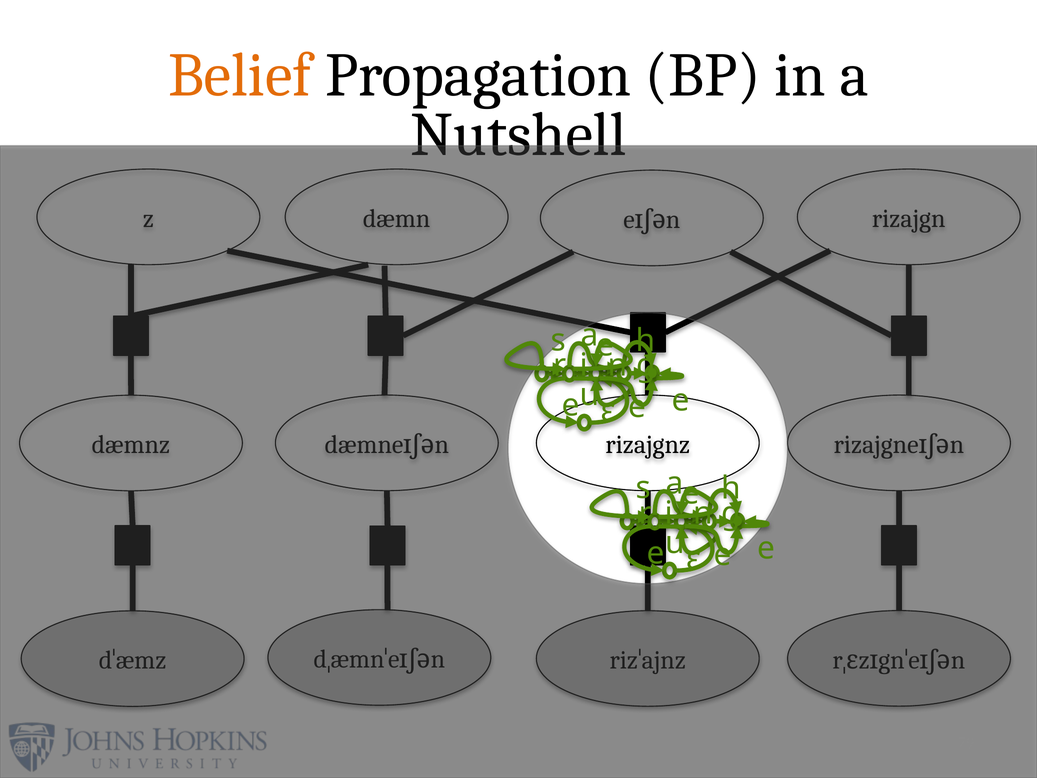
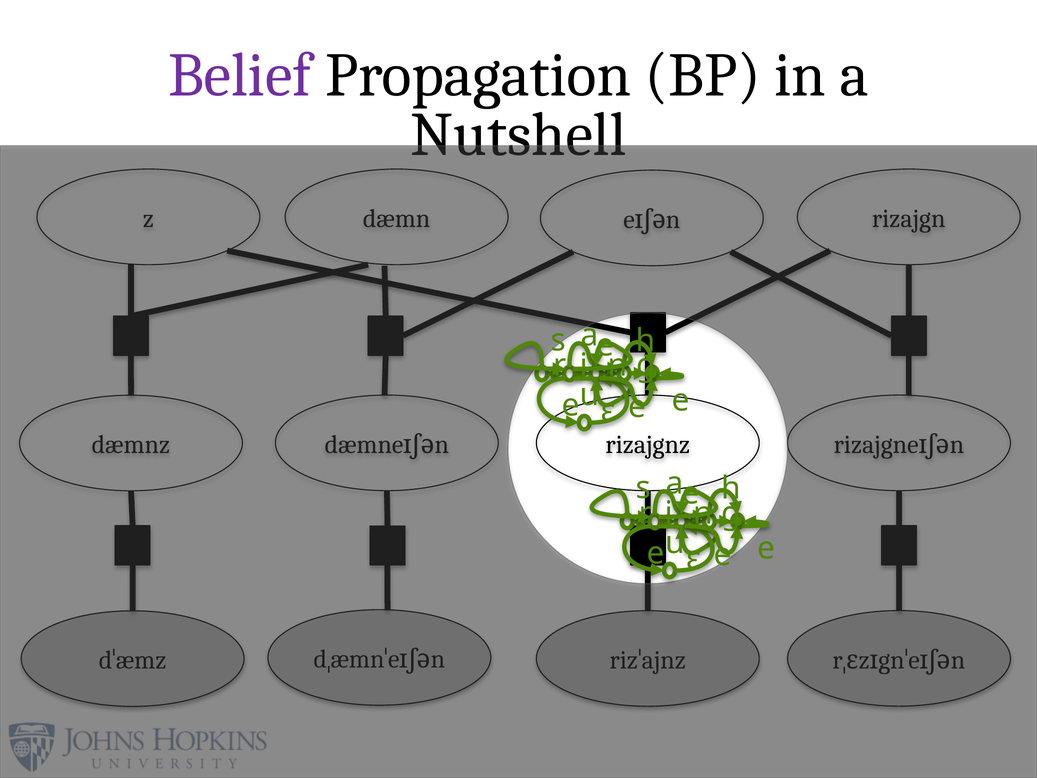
Belief colour: orange -> purple
